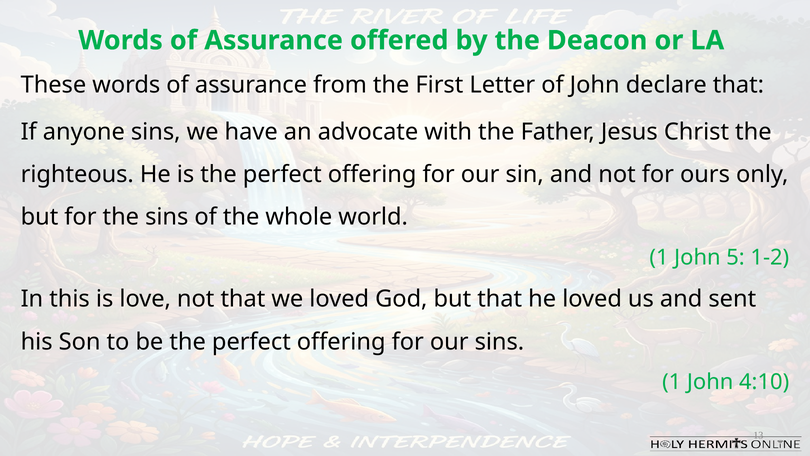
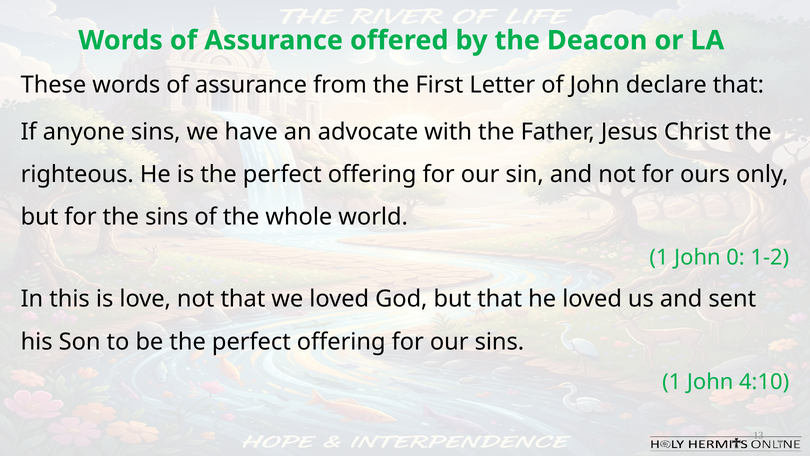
5: 5 -> 0
